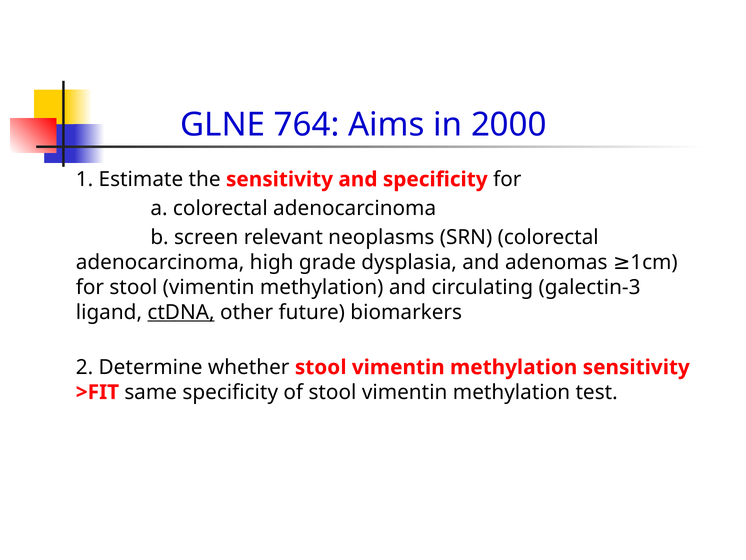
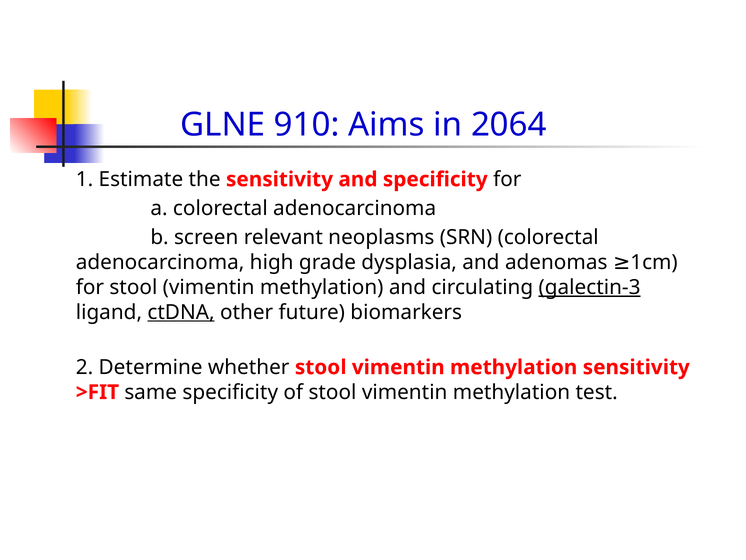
764: 764 -> 910
2000: 2000 -> 2064
galectin-3 underline: none -> present
